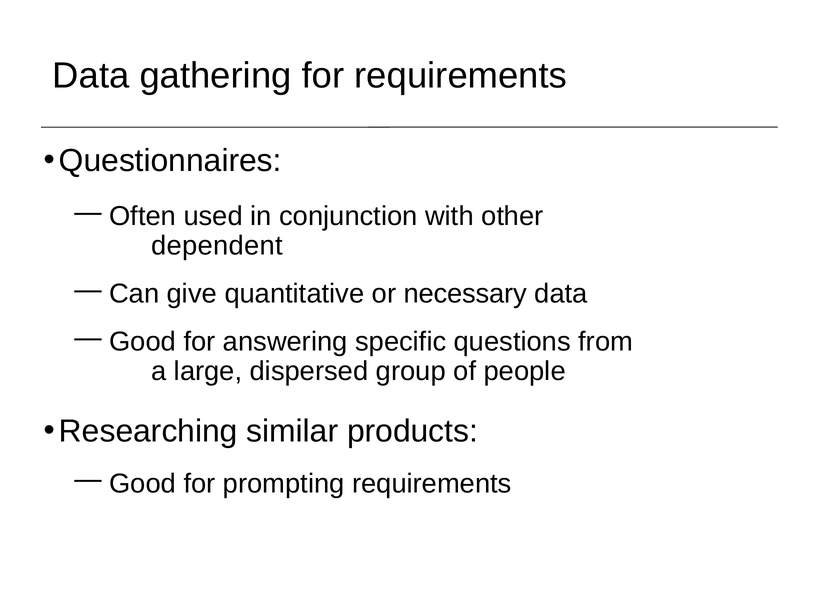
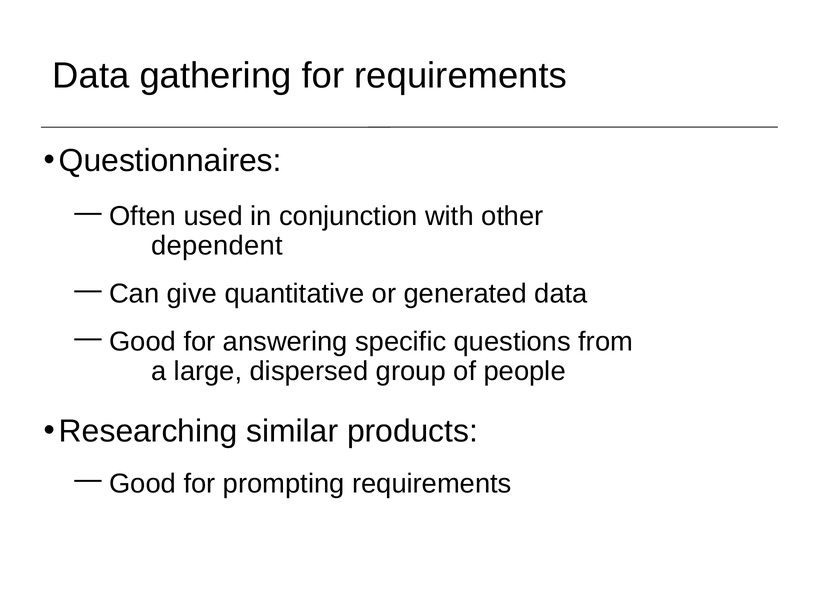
necessary: necessary -> generated
